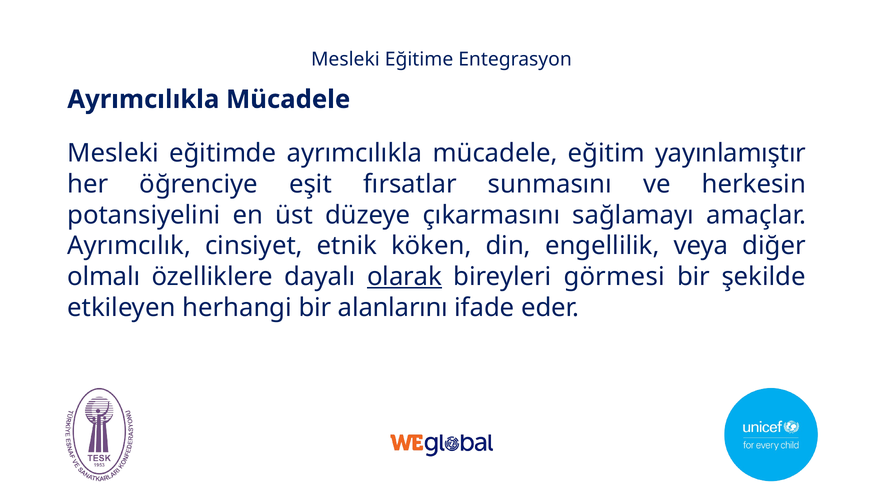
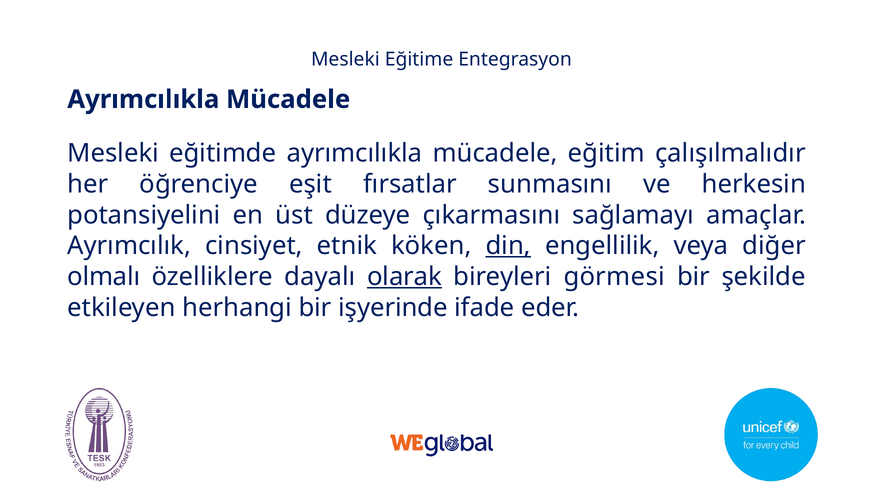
yayınlamıştır: yayınlamıştır -> çalışılmalıdır
din underline: none -> present
alanlarını: alanlarını -> işyerinde
